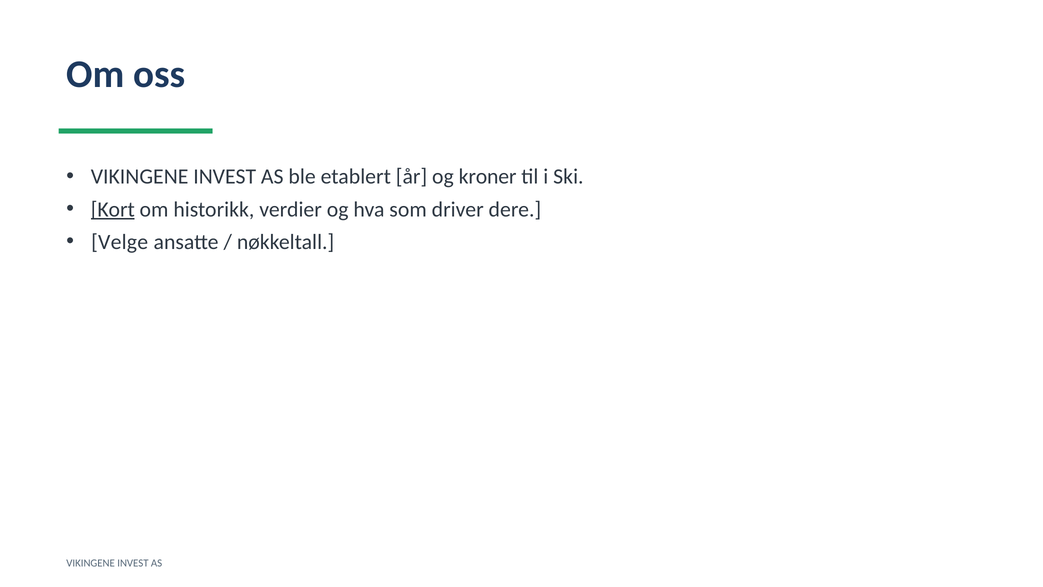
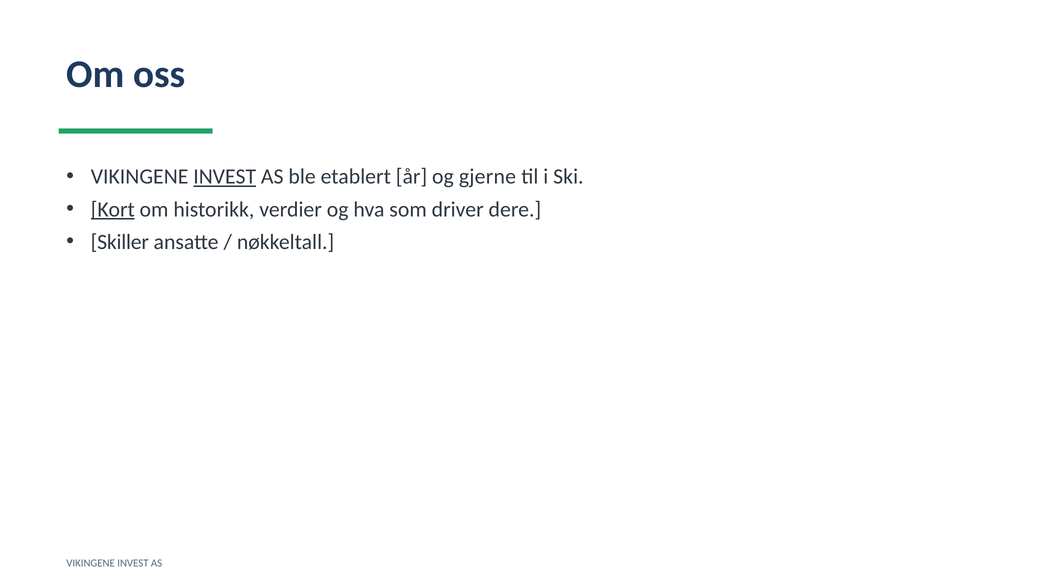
INVEST at (225, 177) underline: none -> present
kroner: kroner -> gjerne
Velge: Velge -> Skiller
